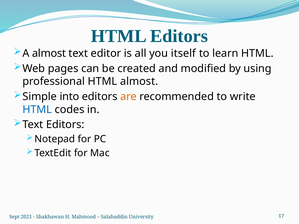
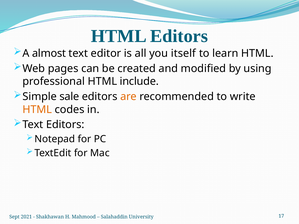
HTML almost: almost -> include
into: into -> sale
HTML at (37, 110) colour: blue -> orange
